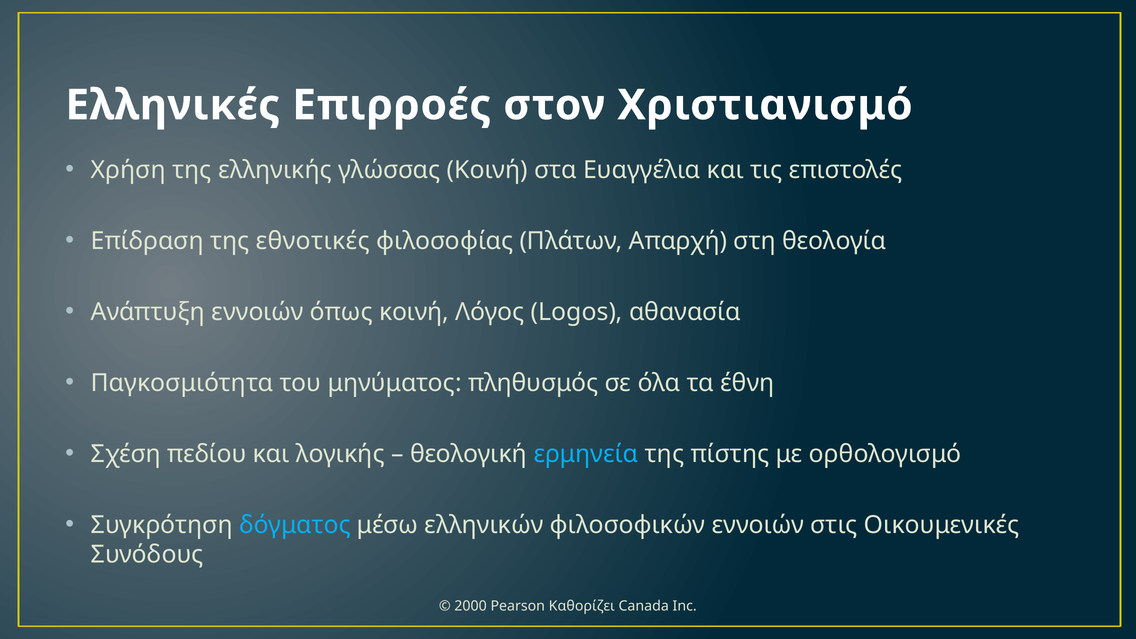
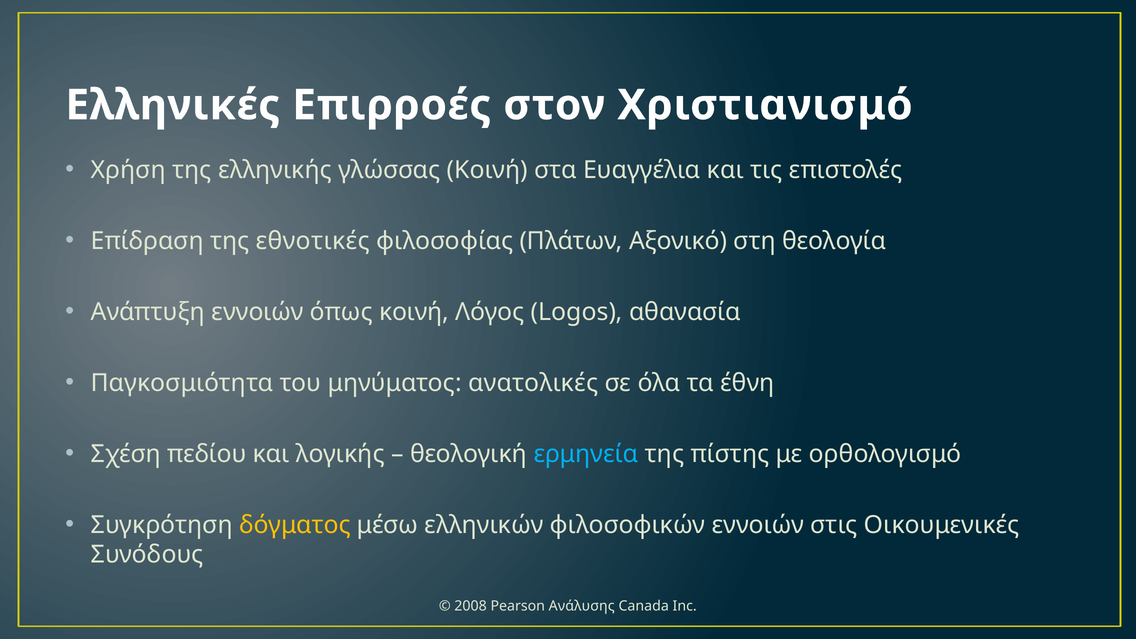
Απαρχή: Απαρχή -> Αξονικό
πληθυσμός: πληθυσμός -> ανατολικές
δόγματος colour: light blue -> yellow
2000: 2000 -> 2008
Καθορίζει: Καθορίζει -> Ανάλυσης
